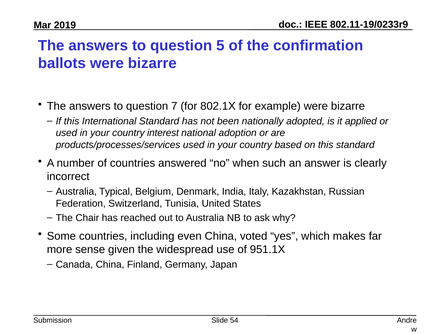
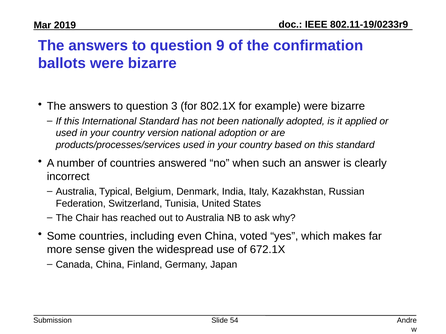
5: 5 -> 9
7: 7 -> 3
interest: interest -> version
951.1X: 951.1X -> 672.1X
